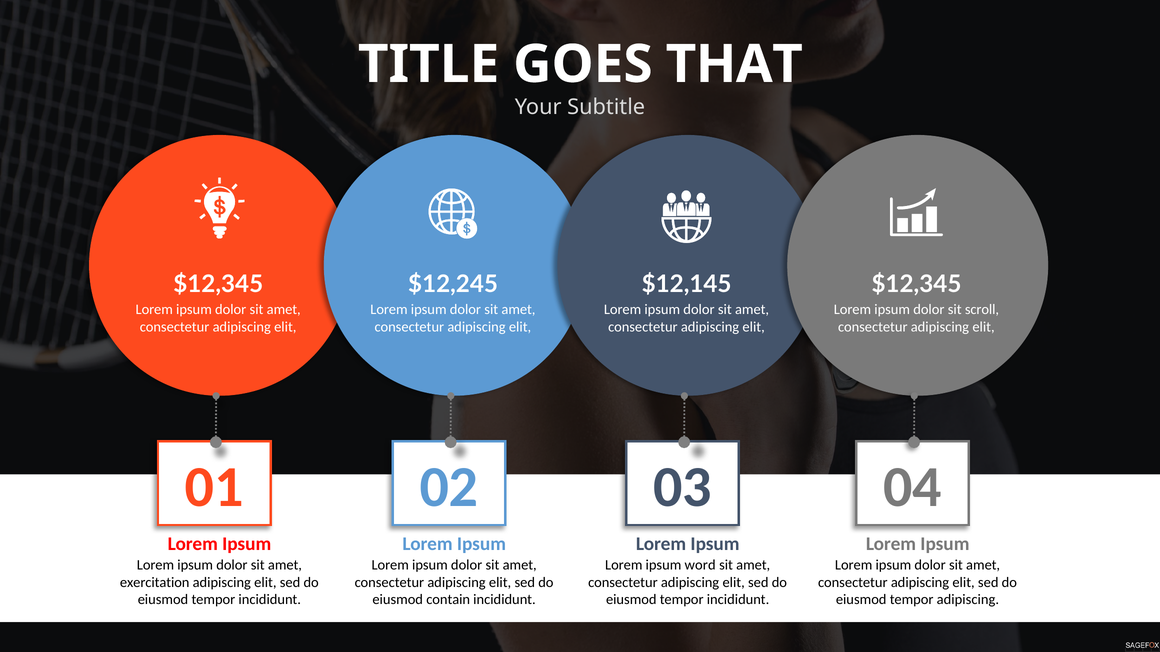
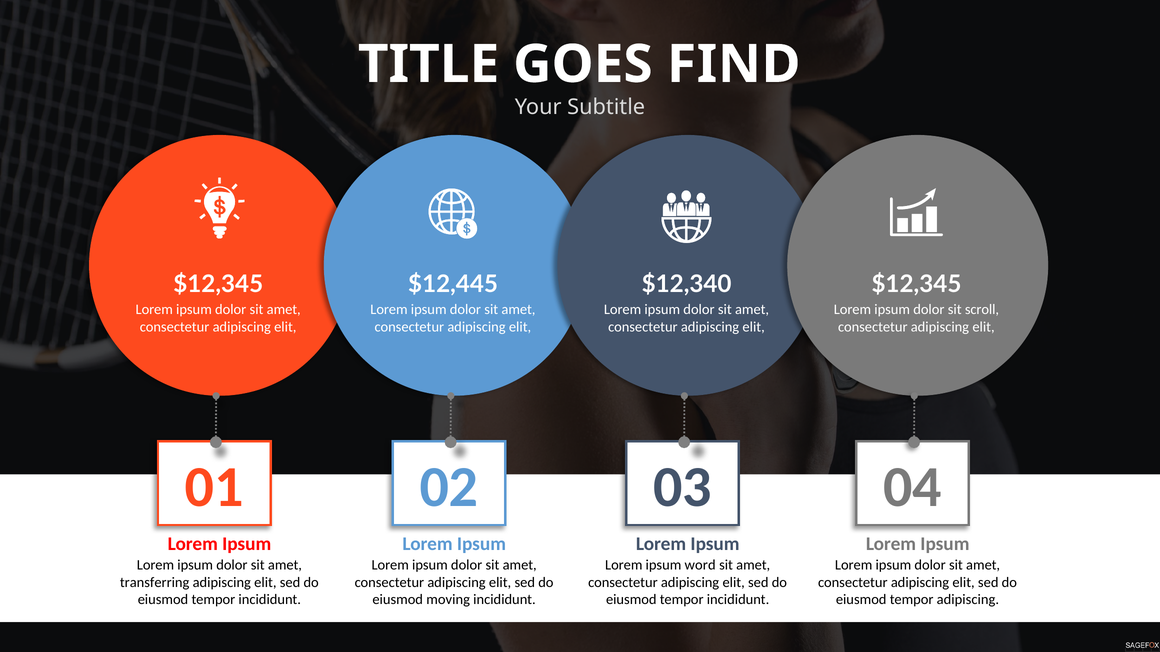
THAT: THAT -> FIND
$12,245: $12,245 -> $12,445
$12,145: $12,145 -> $12,340
exercitation: exercitation -> transferring
contain: contain -> moving
